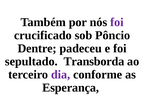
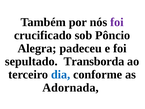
Dentre: Dentre -> Alegra
dia colour: purple -> blue
Esperança: Esperança -> Adornada
